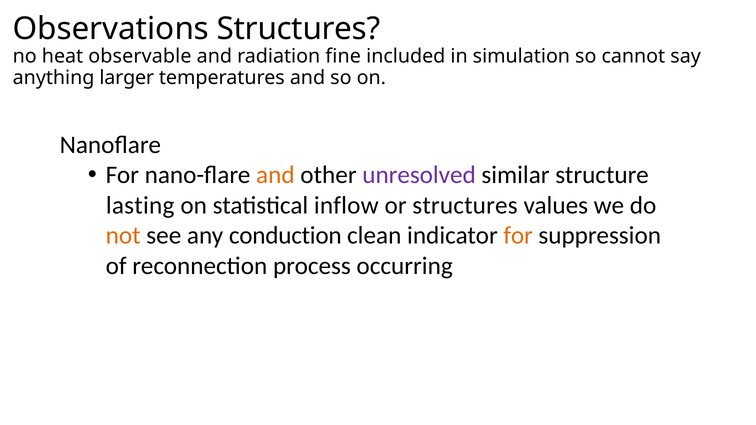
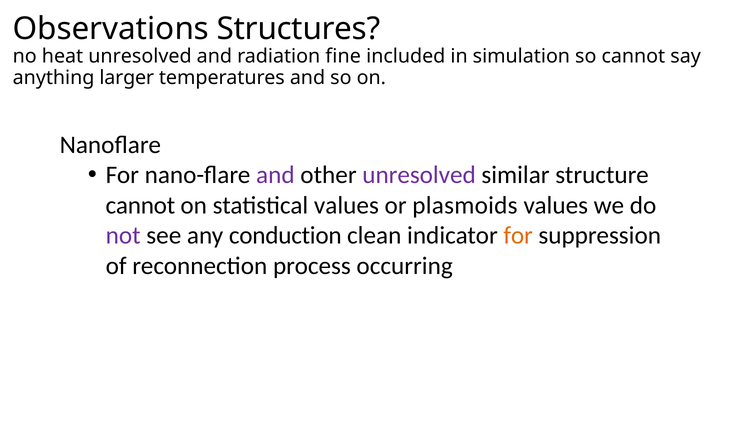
heat observable: observable -> unresolved
and at (275, 175) colour: orange -> purple
lasting at (140, 205): lasting -> cannot
statistical inflow: inflow -> values
or structures: structures -> plasmoids
not colour: orange -> purple
